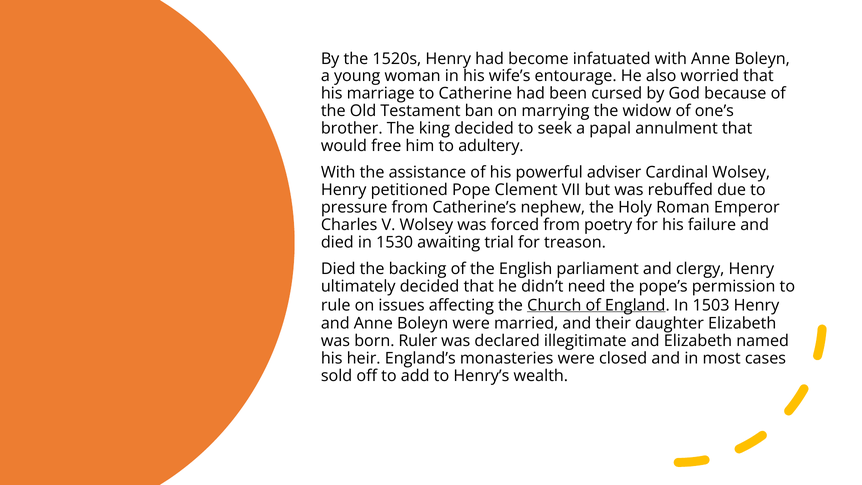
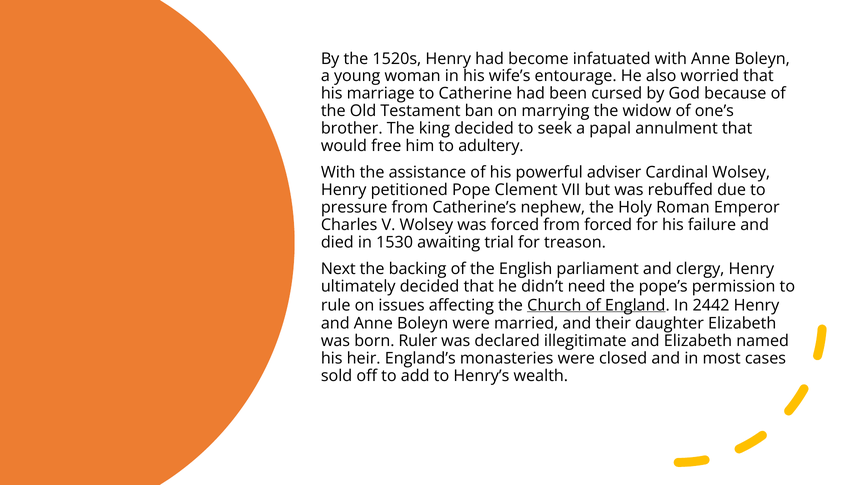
from poetry: poetry -> forced
Died at (338, 269): Died -> Next
1503: 1503 -> 2442
